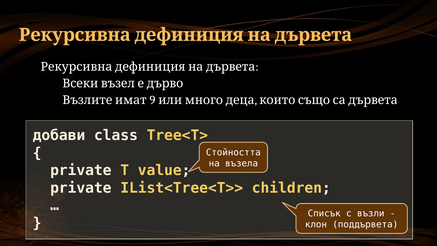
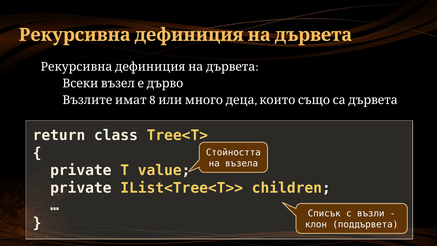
9: 9 -> 8
добави: добави -> return
